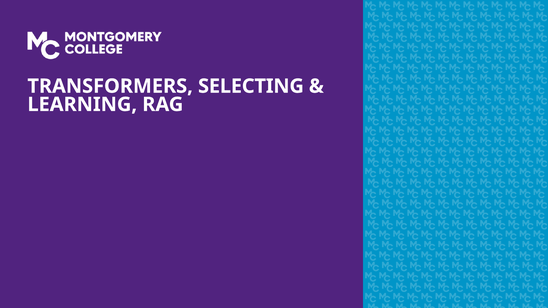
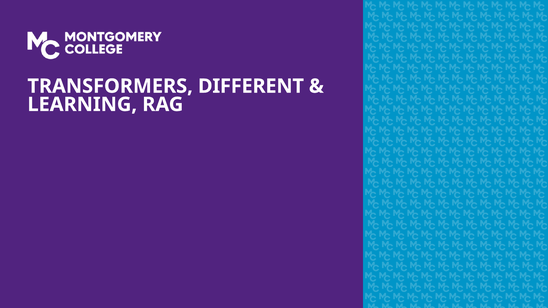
SELECTING: SELECTING -> DIFFERENT
